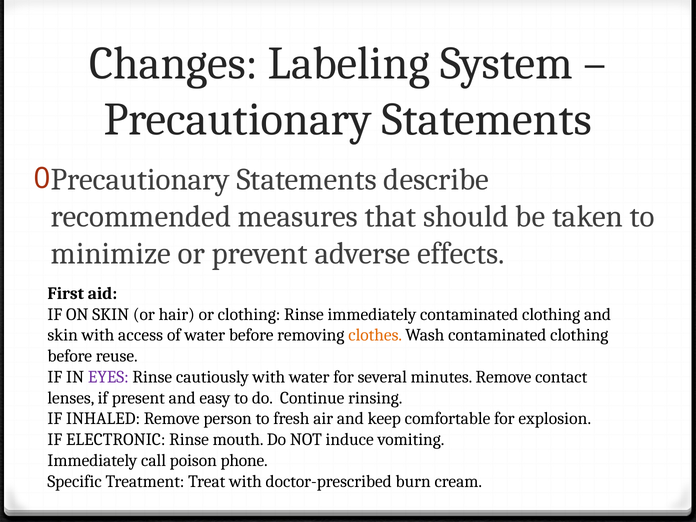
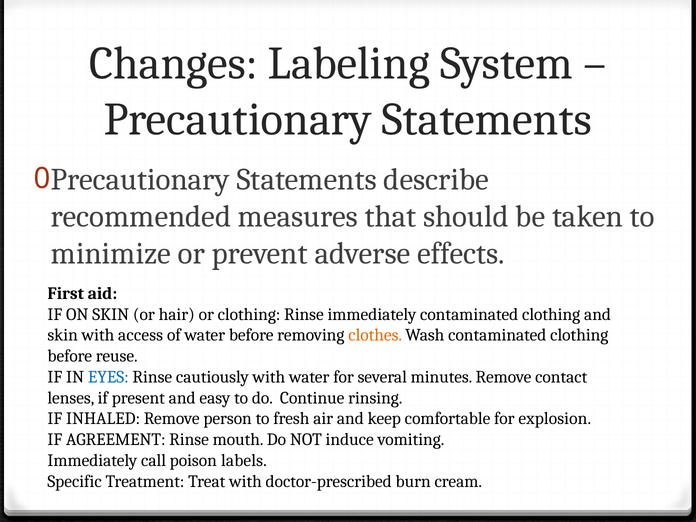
EYES colour: purple -> blue
ELECTRONIC: ELECTRONIC -> AGREEMENT
phone: phone -> labels
